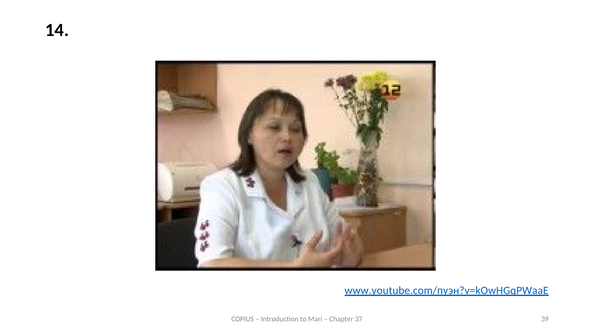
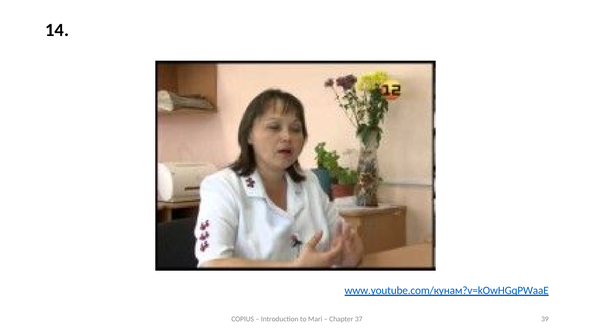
www.youtube.com/пуэн?v=kOwHGqPWaaE: www.youtube.com/пуэн?v=kOwHGqPWaaE -> www.youtube.com/кунам?v=kOwHGqPWaaE
